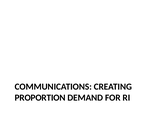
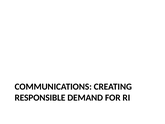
PROPORTION: PROPORTION -> RESPONSIBLE
